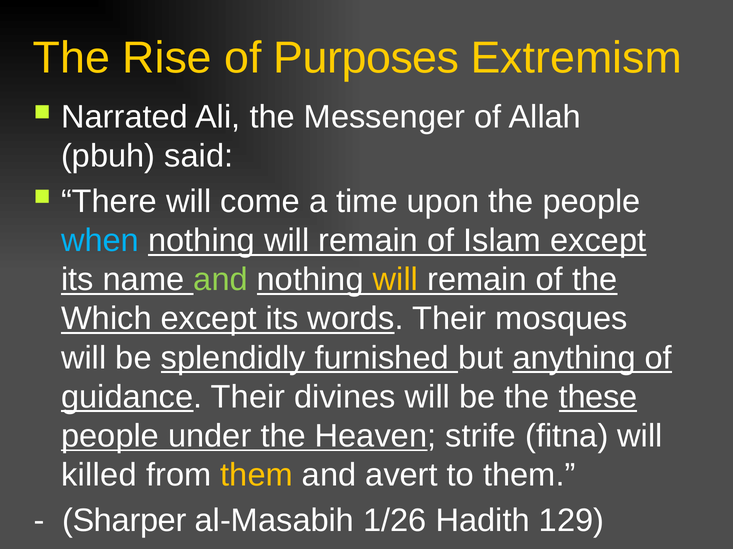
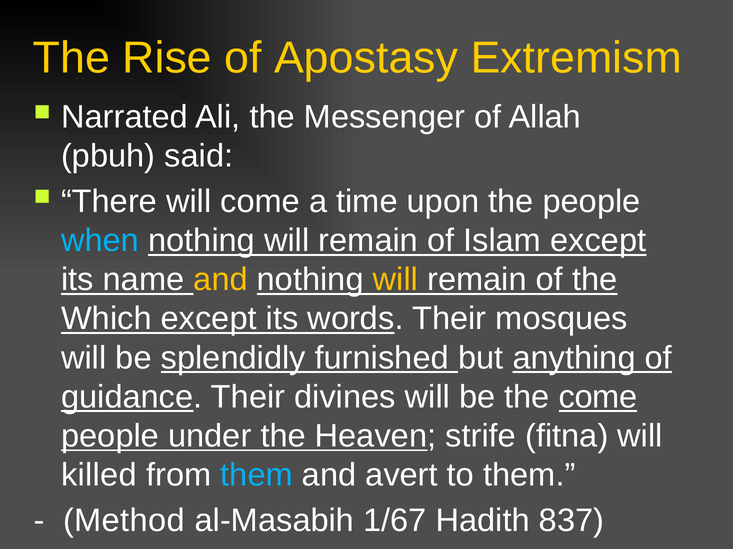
Purposes: Purposes -> Apostasy
and at (221, 280) colour: light green -> yellow
the these: these -> come
them at (257, 476) colour: yellow -> light blue
Sharper: Sharper -> Method
1/26: 1/26 -> 1/67
129: 129 -> 837
